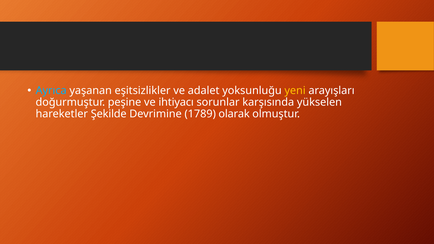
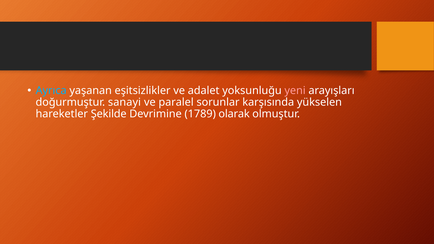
yeni colour: yellow -> pink
peşine: peşine -> sanayi
ihtiyacı: ihtiyacı -> paralel
